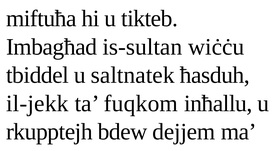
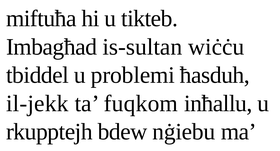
saltnatek: saltnatek -> problemi
dejjem: dejjem -> nġiebu
